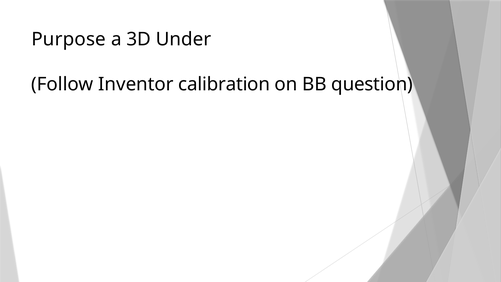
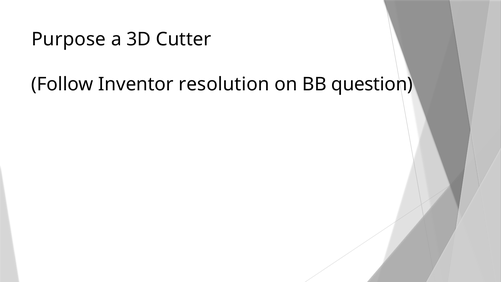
Under: Under -> Cutter
calibration: calibration -> resolution
